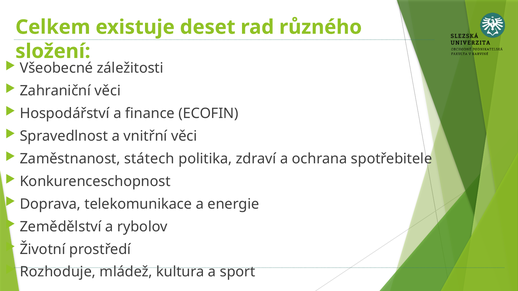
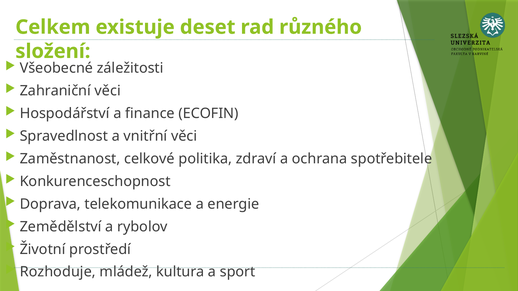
státech: státech -> celkové
